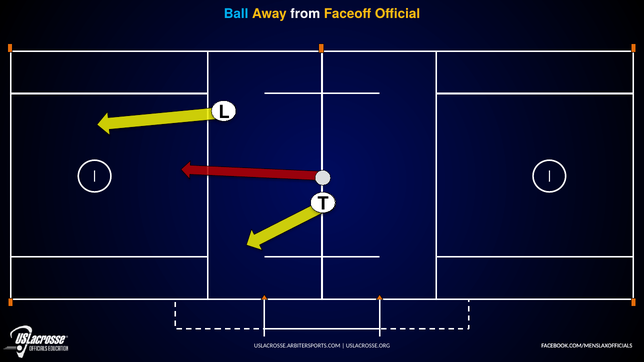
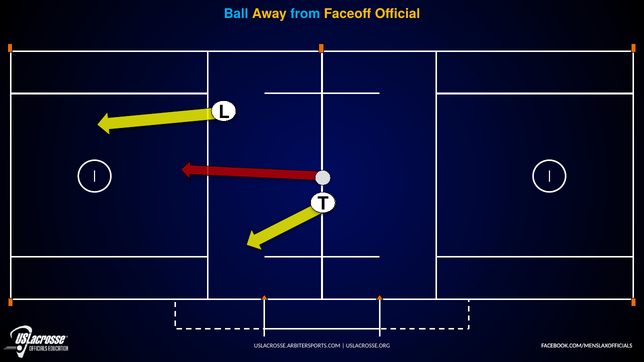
from colour: white -> light blue
